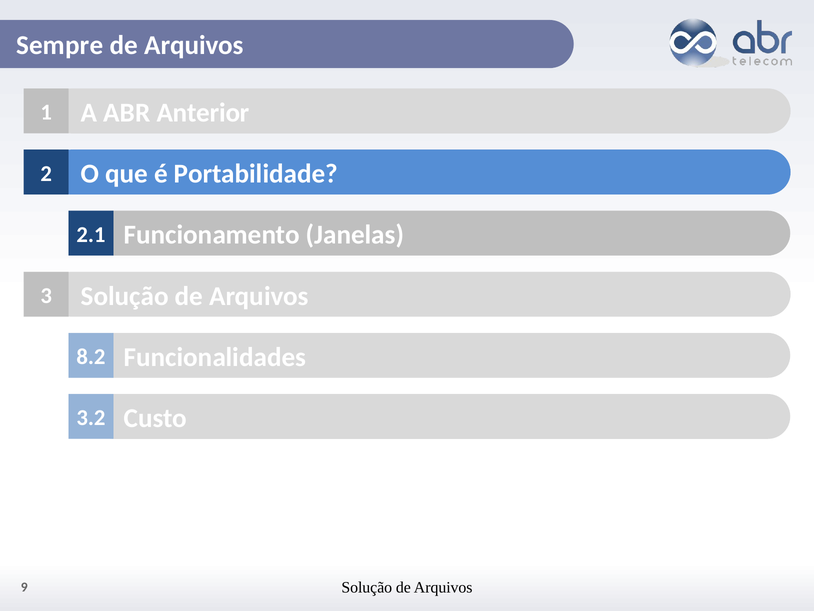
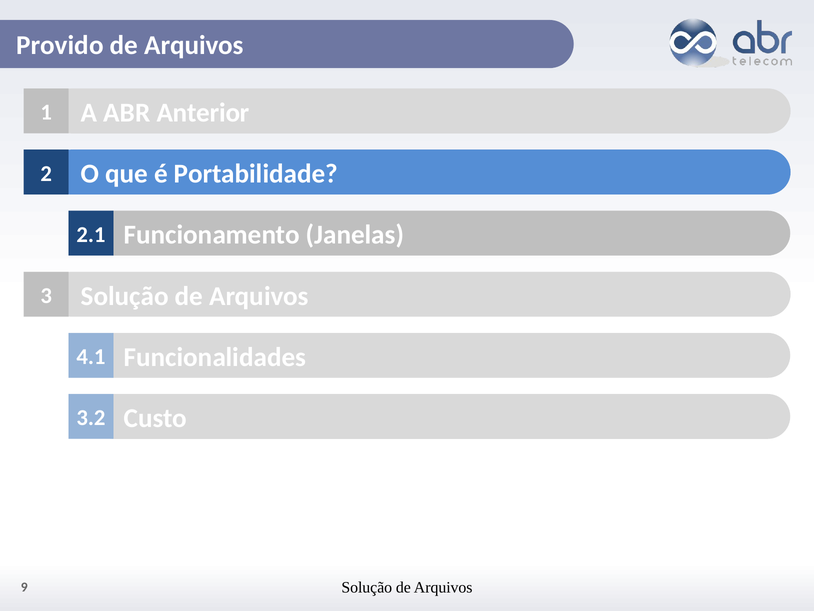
Sempre: Sempre -> Provido
8.2: 8.2 -> 4.1
